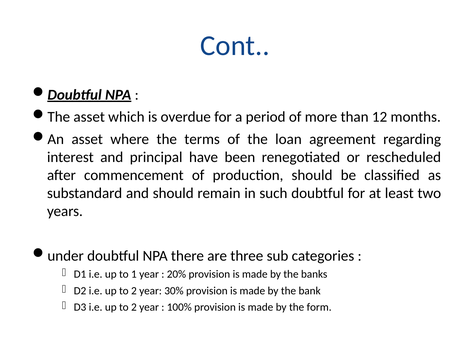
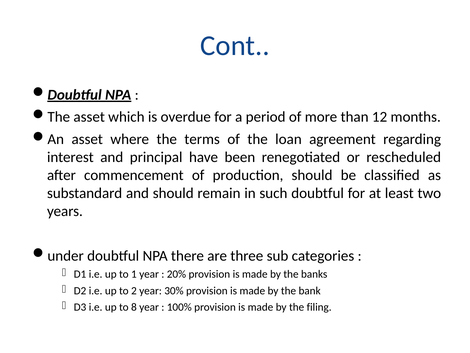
2 at (134, 307): 2 -> 8
form: form -> filing
